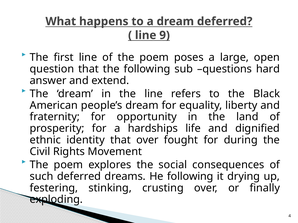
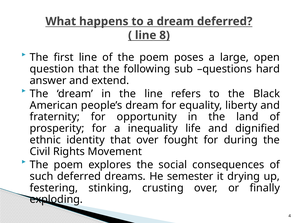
9: 9 -> 8
hardships: hardships -> inequality
He following: following -> semester
